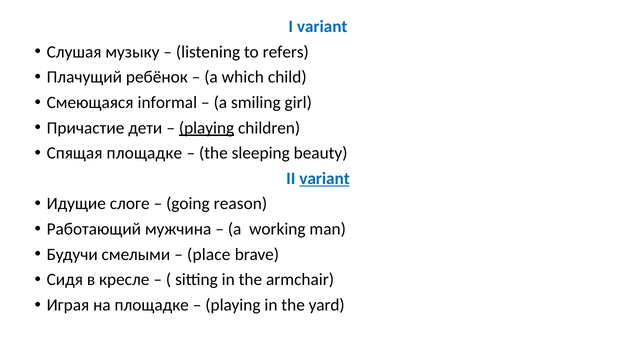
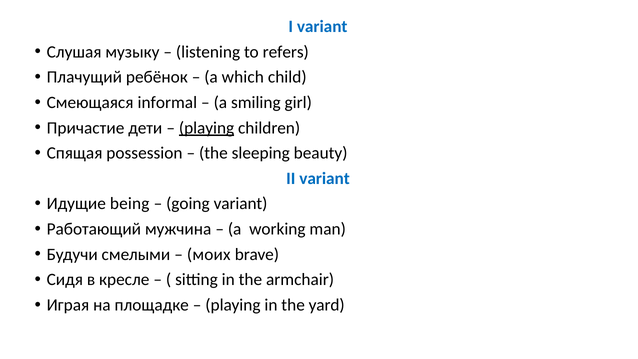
Спящая площадке: площадке -> possession
variant at (325, 178) underline: present -> none
слоге: слоге -> being
going reason: reason -> variant
place: place -> моих
